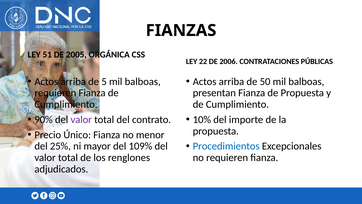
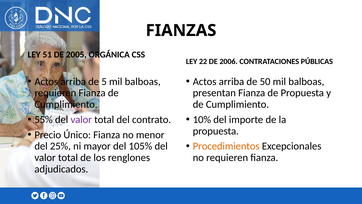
90%: 90% -> 55%
Procedimientos colour: blue -> orange
109%: 109% -> 105%
